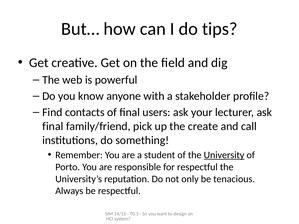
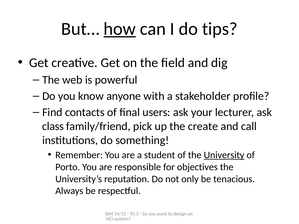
how underline: none -> present
final at (53, 126): final -> class
for respectful: respectful -> objectives
